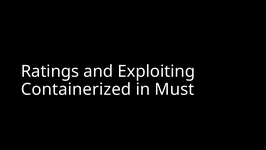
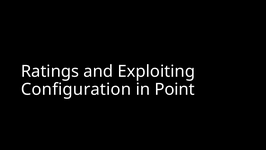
Containerized: Containerized -> Configuration
Must: Must -> Point
